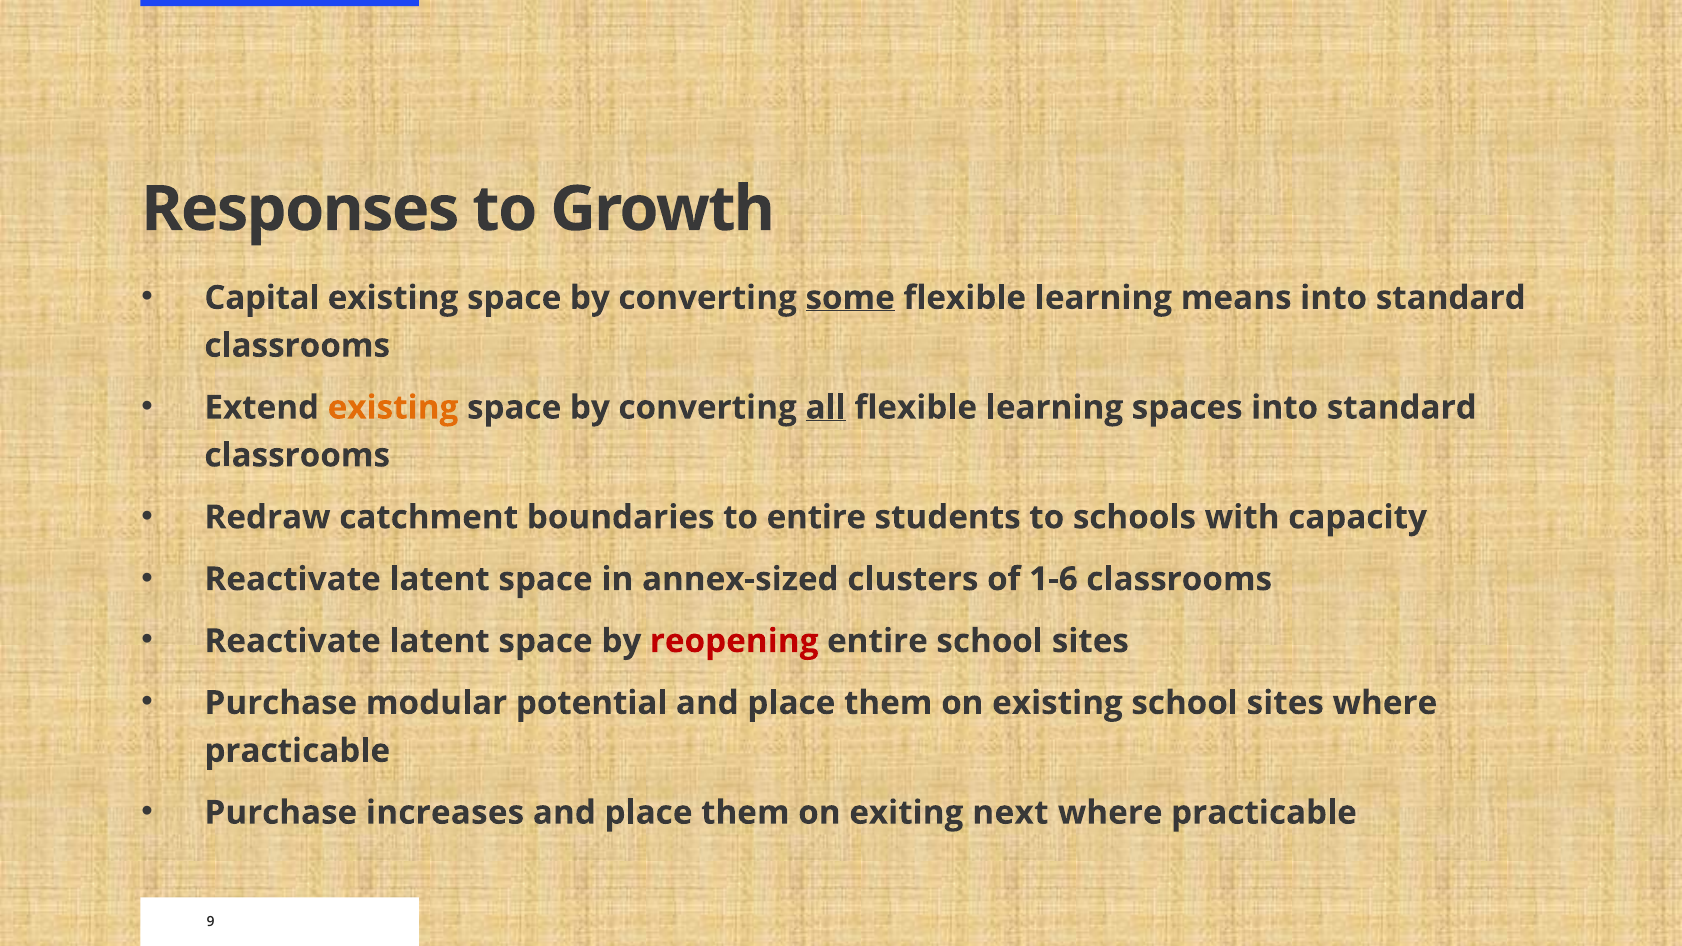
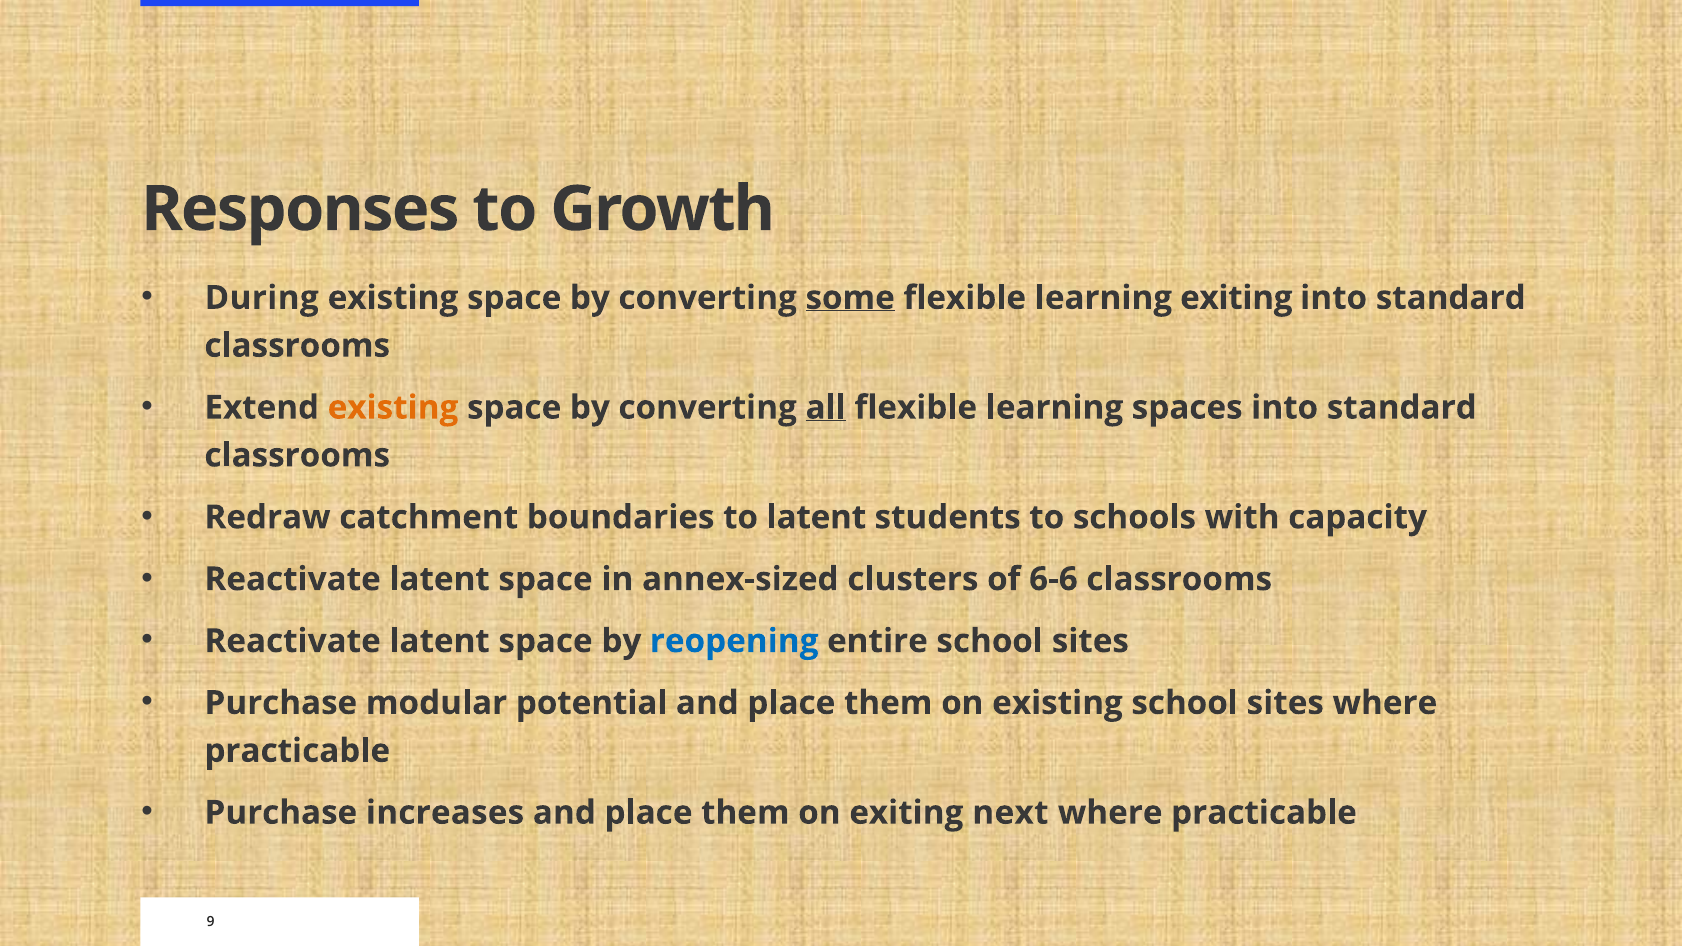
Capital: Capital -> During
learning means: means -> exiting
to entire: entire -> latent
1-6: 1-6 -> 6-6
reopening colour: red -> blue
